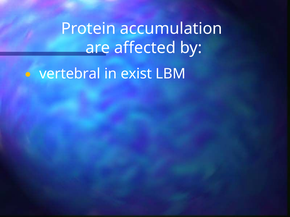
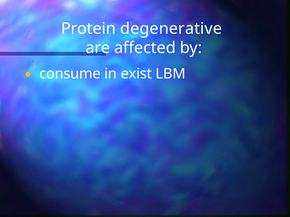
accumulation: accumulation -> degenerative
vertebral: vertebral -> consume
